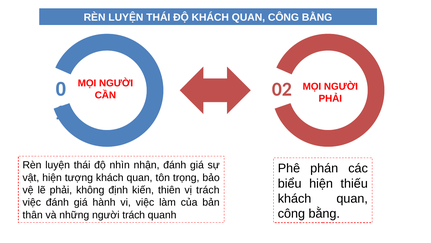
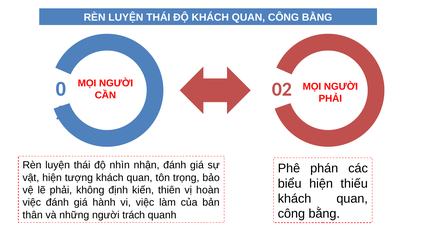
vị trách: trách -> hoàn
